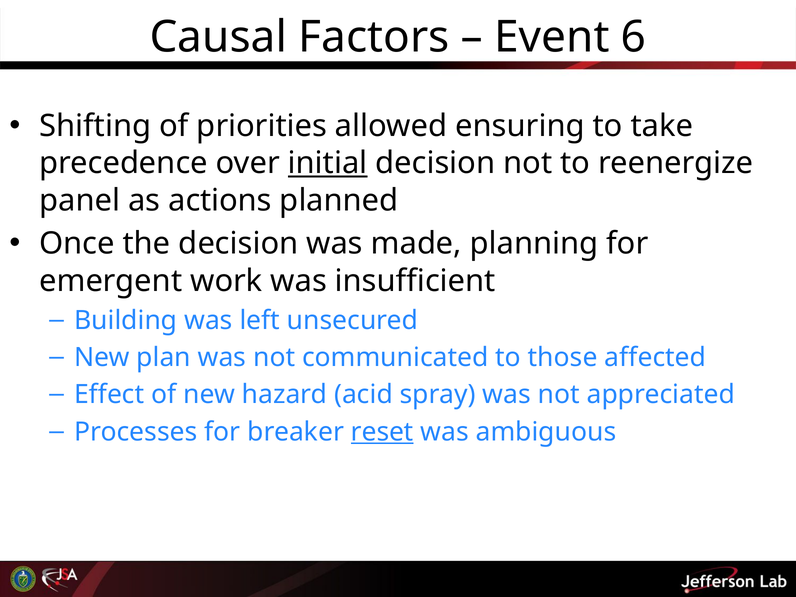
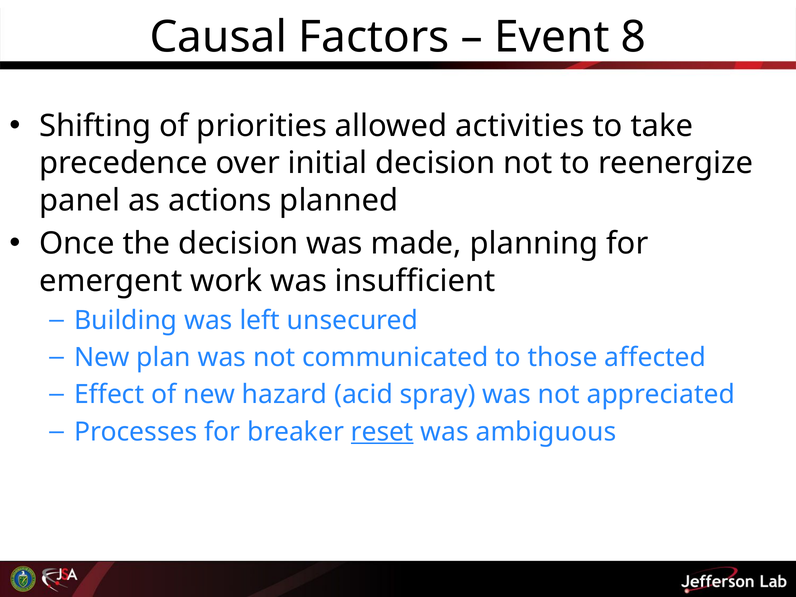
6: 6 -> 8
ensuring: ensuring -> activities
initial underline: present -> none
